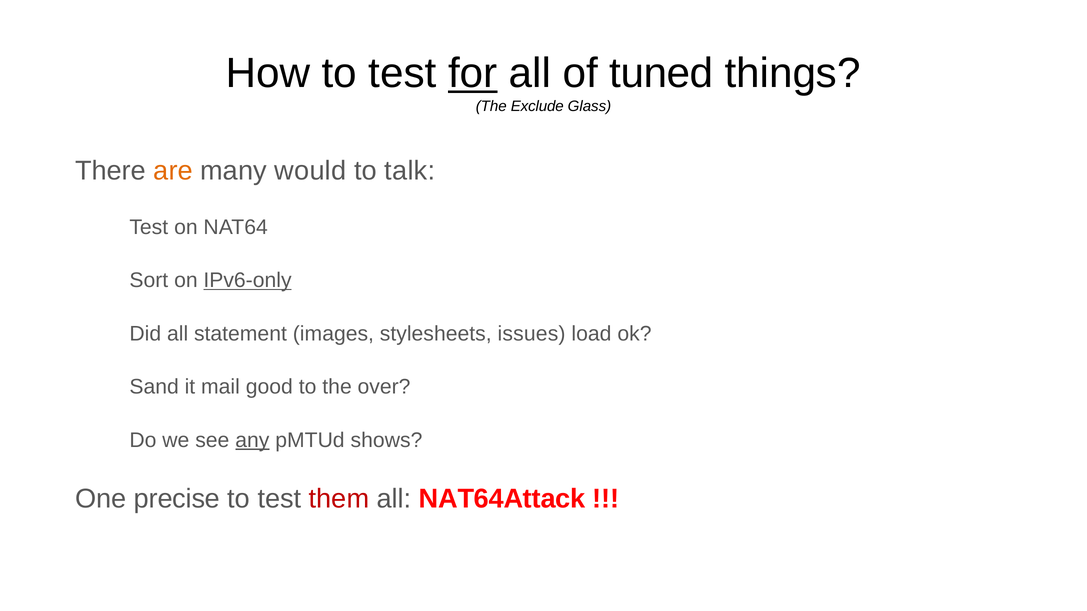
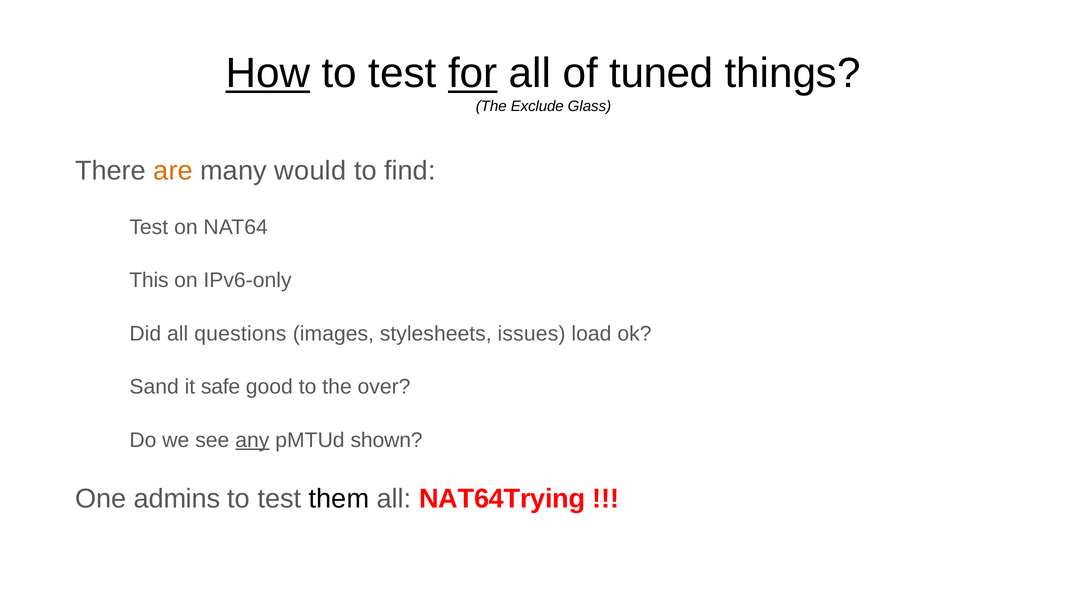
How underline: none -> present
talk: talk -> find
Sort: Sort -> This
IPv6-only underline: present -> none
statement: statement -> questions
mail: mail -> safe
shows: shows -> shown
precise: precise -> admins
them colour: red -> black
NAT64Attack: NAT64Attack -> NAT64Trying
